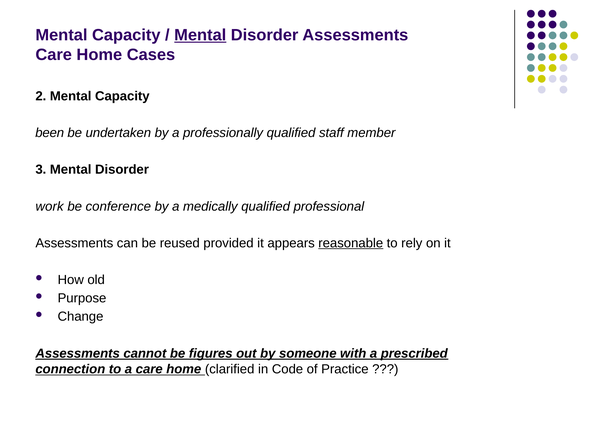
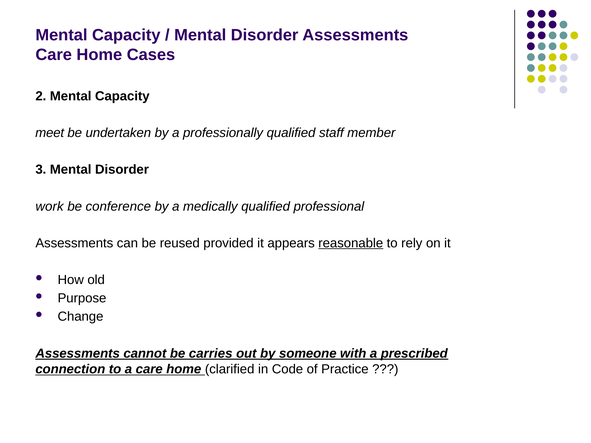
Mental at (200, 35) underline: present -> none
been: been -> meet
figures: figures -> carries
